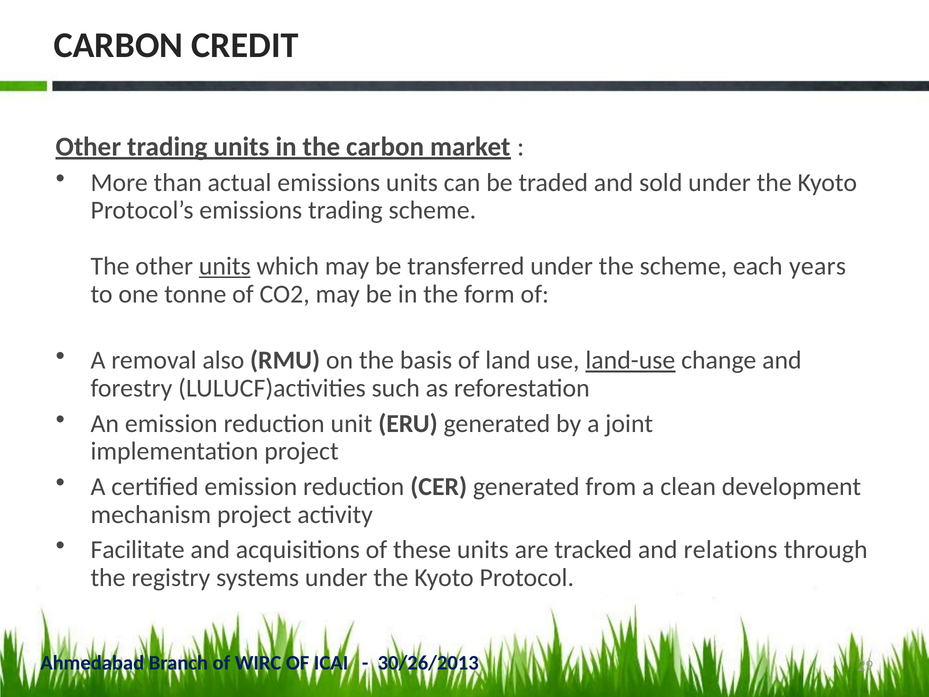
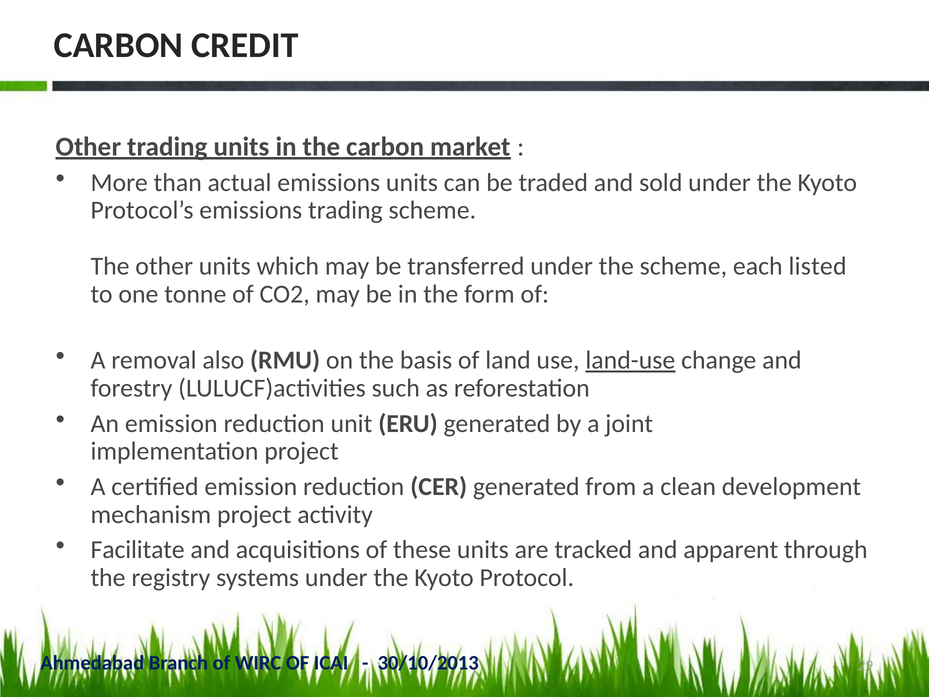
units at (225, 266) underline: present -> none
years: years -> listed
relations: relations -> apparent
30/26/2013: 30/26/2013 -> 30/10/2013
